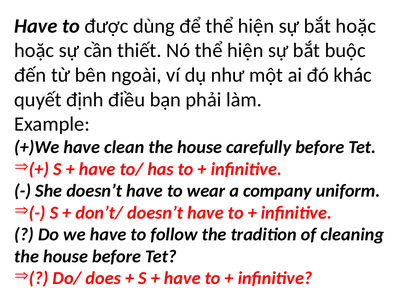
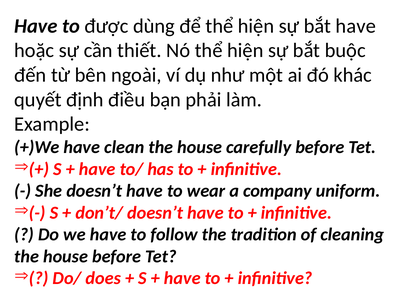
bắt hoặc: hoặc -> have
